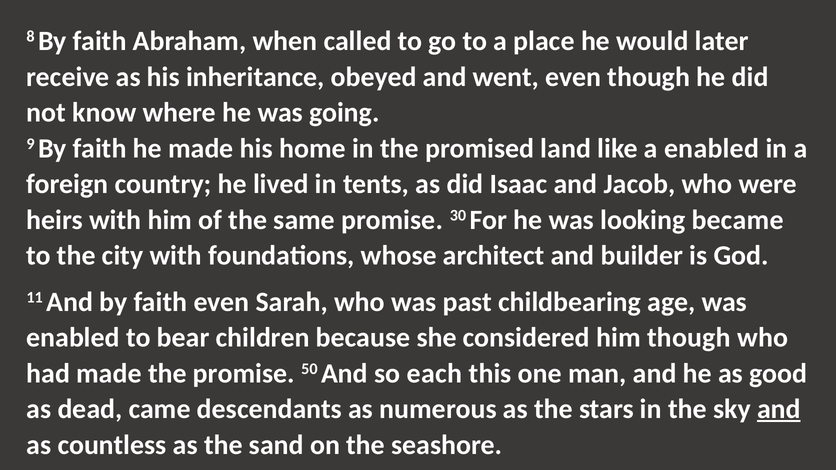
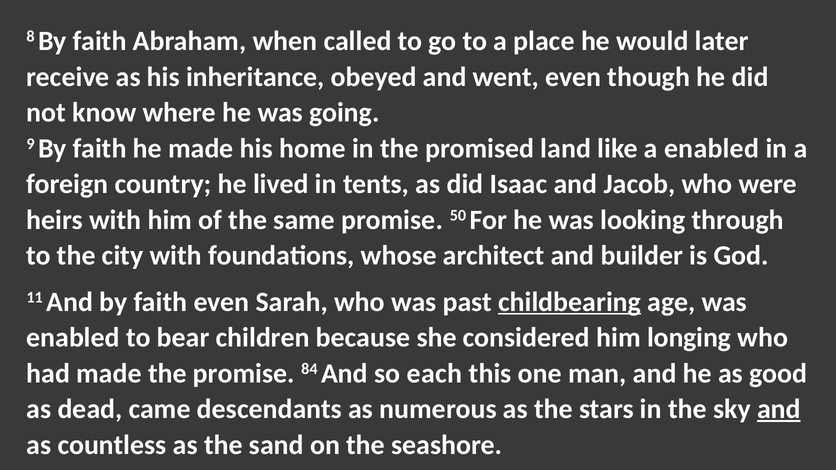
30: 30 -> 50
became: became -> through
childbearing underline: none -> present
him though: though -> longing
50: 50 -> 84
